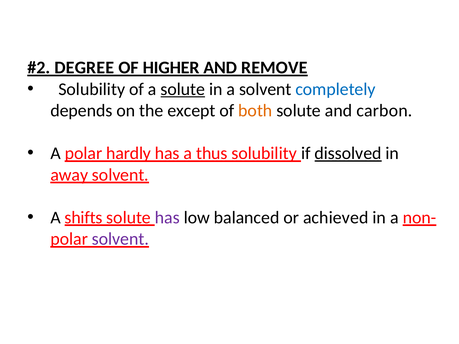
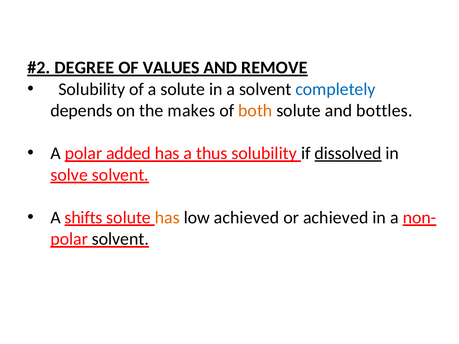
HIGHER: HIGHER -> VALUES
solute at (183, 89) underline: present -> none
except: except -> makes
carbon: carbon -> bottles
hardly: hardly -> added
away: away -> solve
has at (167, 218) colour: purple -> orange
low balanced: balanced -> achieved
solvent at (120, 239) colour: purple -> black
